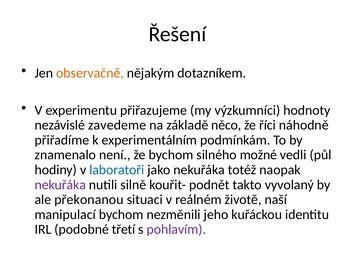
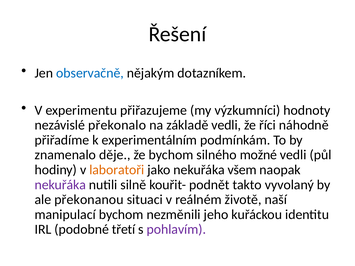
observačně colour: orange -> blue
zavedeme: zavedeme -> překonalo
základě něco: něco -> vedli
není: není -> děje
laboratoři colour: blue -> orange
totéž: totéž -> všem
